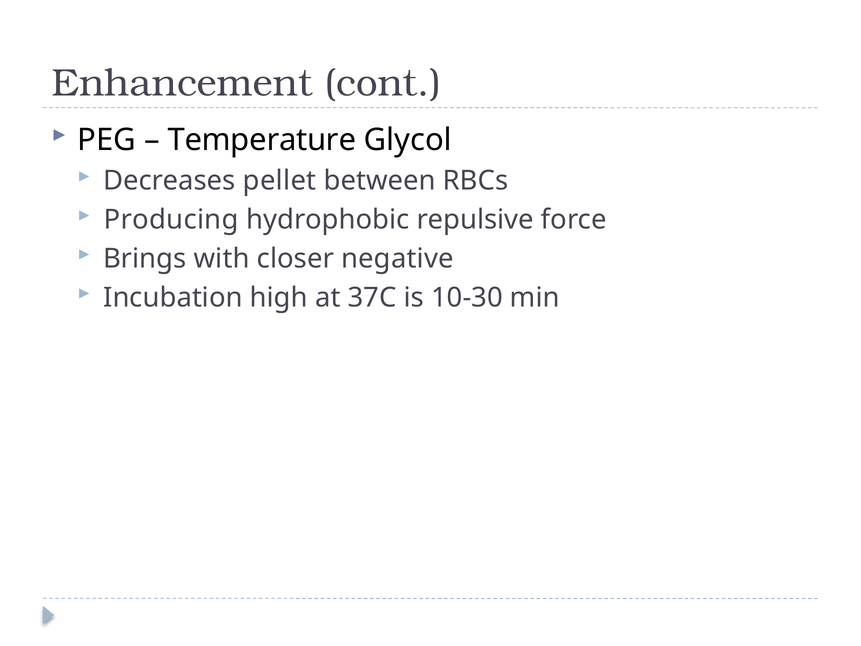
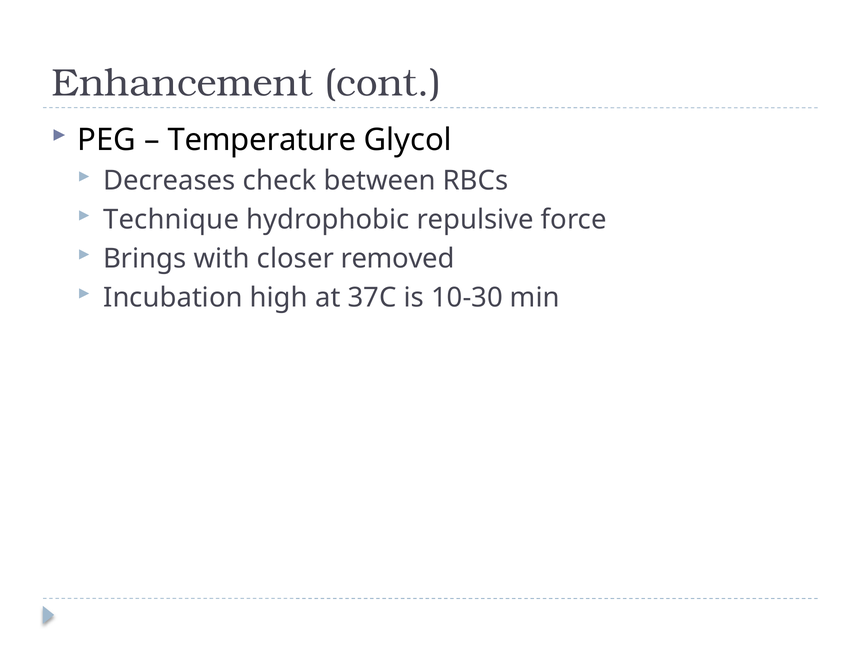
pellet: pellet -> check
Producing: Producing -> Technique
negative: negative -> removed
